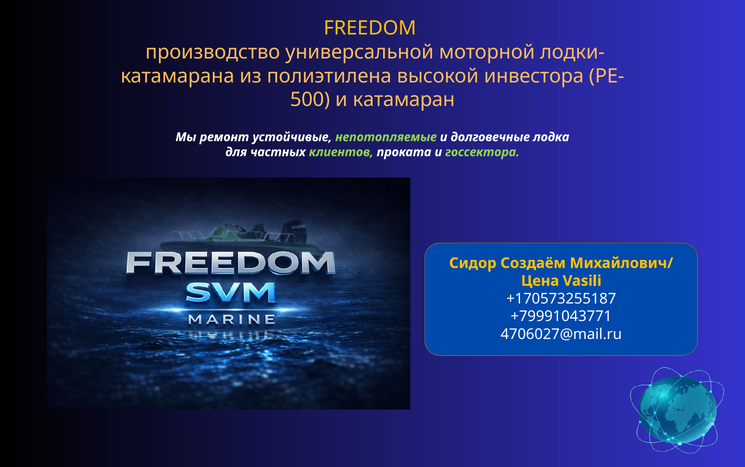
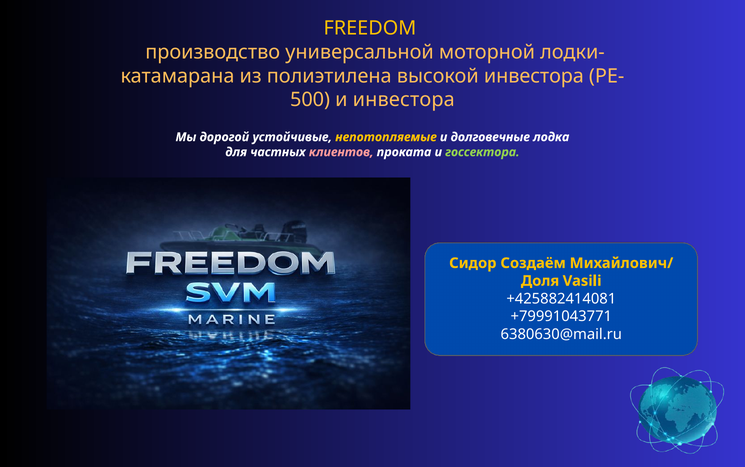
и катамаран: катамаран -> инвестора
ремонт: ремонт -> дорогой
непотопляемые colour: light green -> yellow
клиентов colour: light green -> pink
Цена: Цена -> Доля
+170573255187: +170573255187 -> +425882414081
4706027@mail.ru: 4706027@mail.ru -> 6380630@mail.ru
